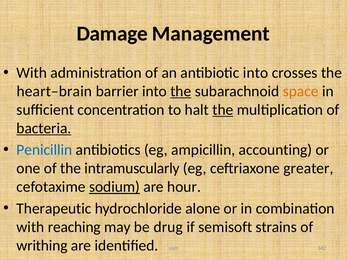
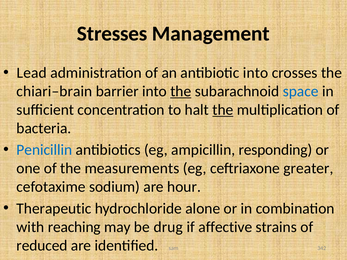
Damage: Damage -> Stresses
With at (32, 73): With -> Lead
heart–brain: heart–brain -> chiari–brain
space colour: orange -> blue
bacteria underline: present -> none
accounting: accounting -> responding
intramuscularly: intramuscularly -> measurements
sodium underline: present -> none
semisoft: semisoft -> affective
writhing: writhing -> reduced
